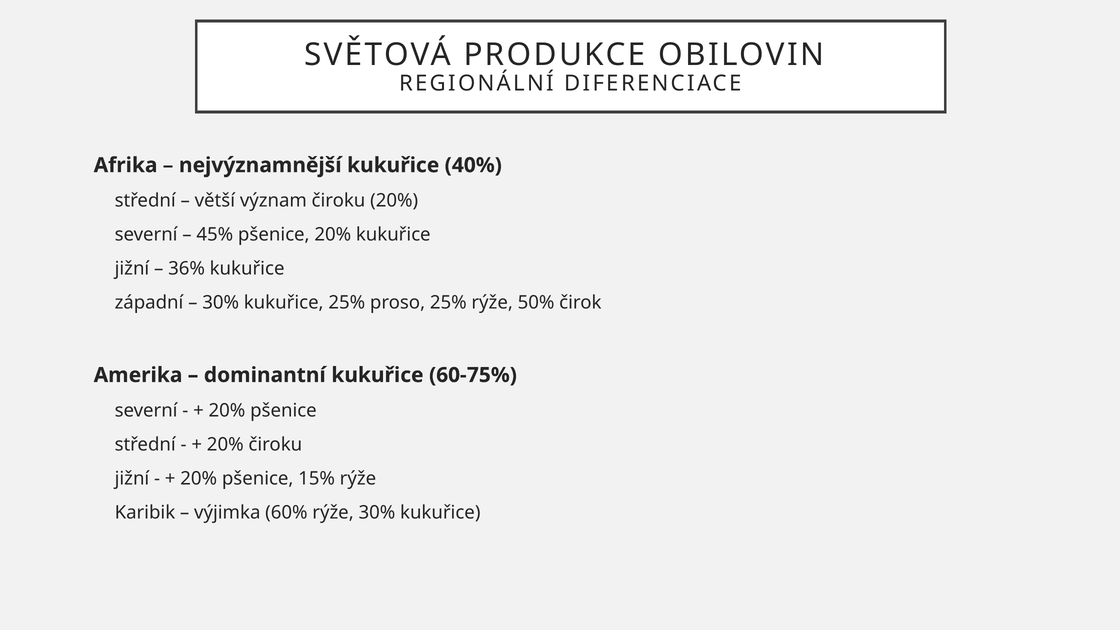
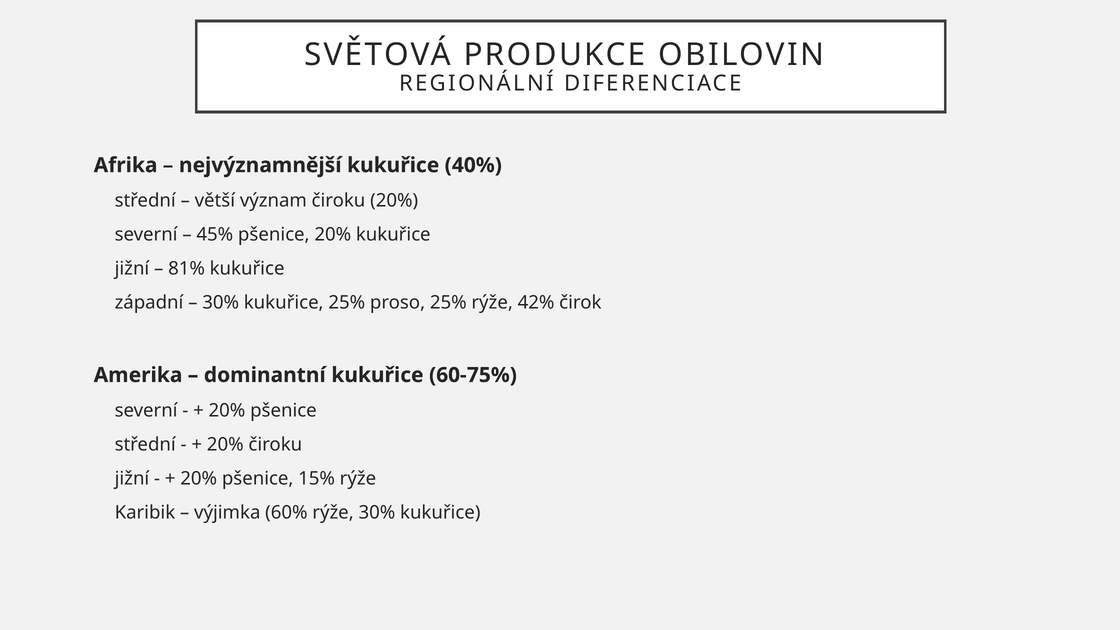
36%: 36% -> 81%
50%: 50% -> 42%
